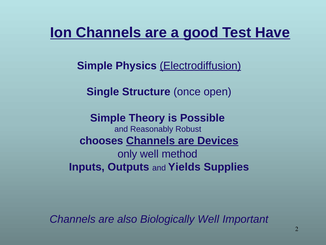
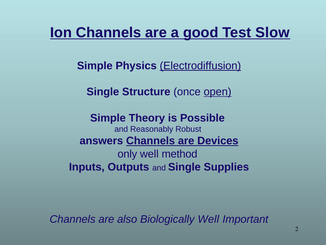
Have: Have -> Slow
open underline: none -> present
chooses: chooses -> answers
and Yields: Yields -> Single
